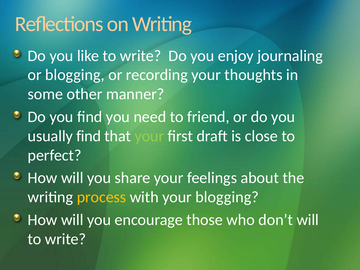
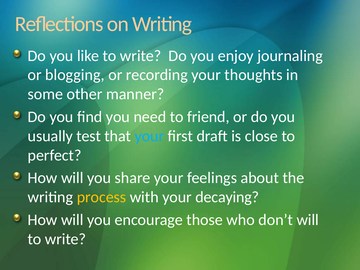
usually find: find -> test
your at (149, 136) colour: light green -> light blue
your blogging: blogging -> decaying
